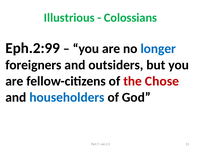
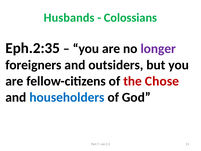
Illustrious: Illustrious -> Husbands
Eph.2:99: Eph.2:99 -> Eph.2:35
longer colour: blue -> purple
